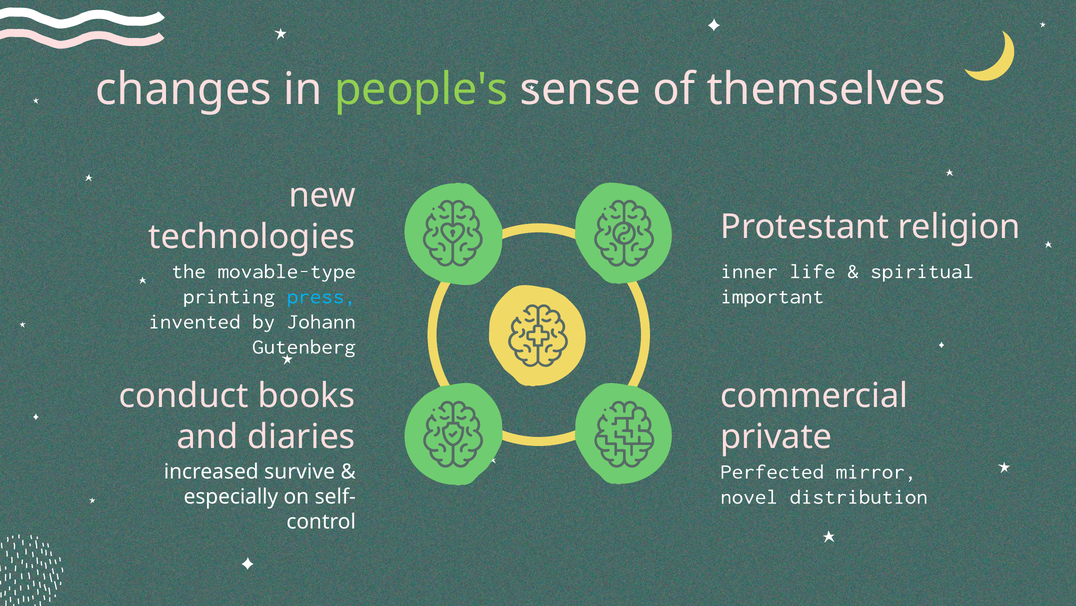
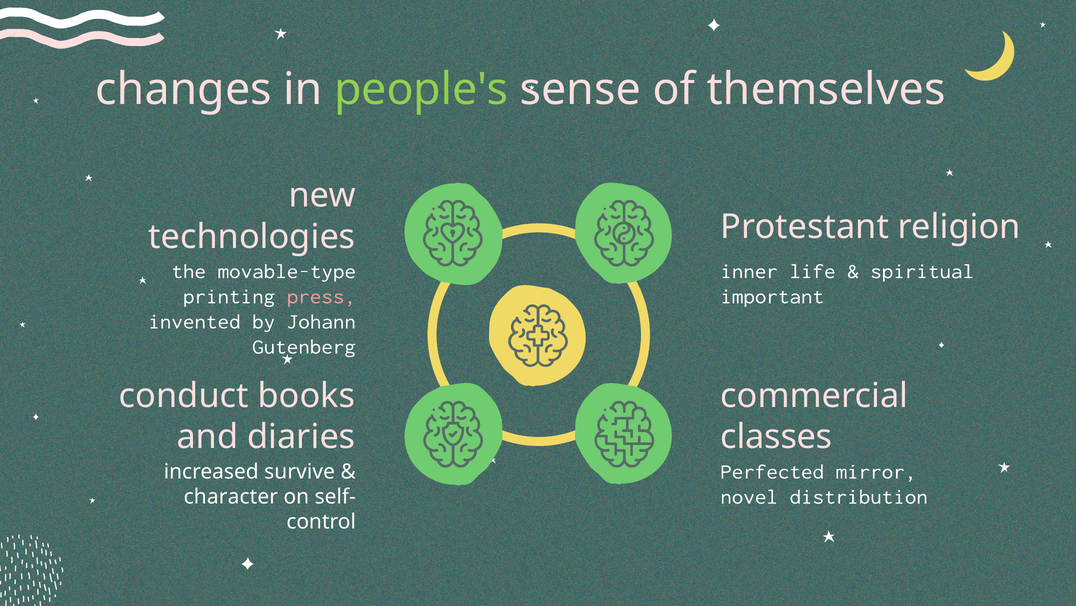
press colour: light blue -> pink
private: private -> classes
especially: especially -> character
